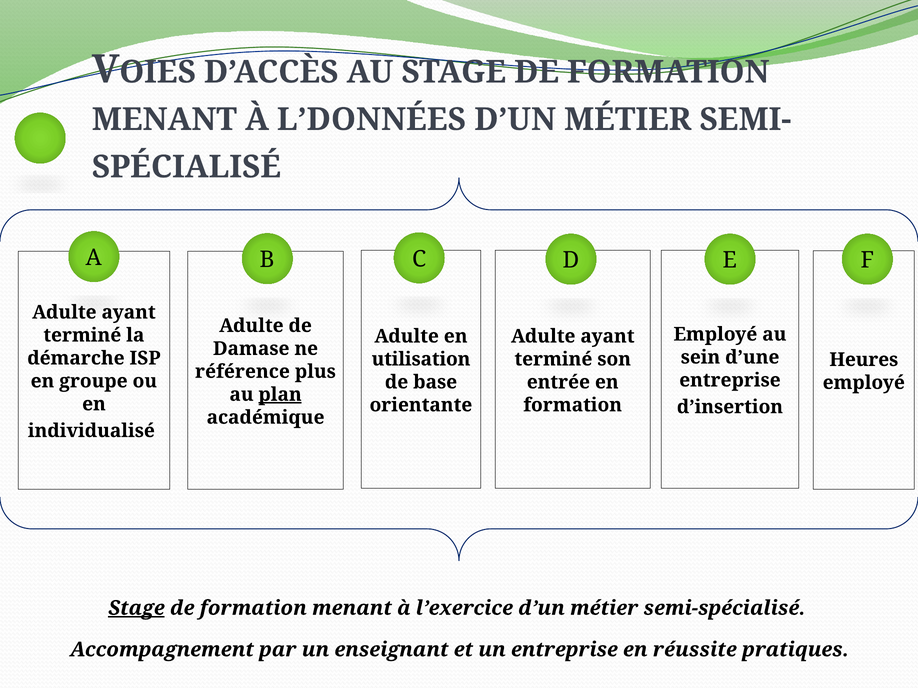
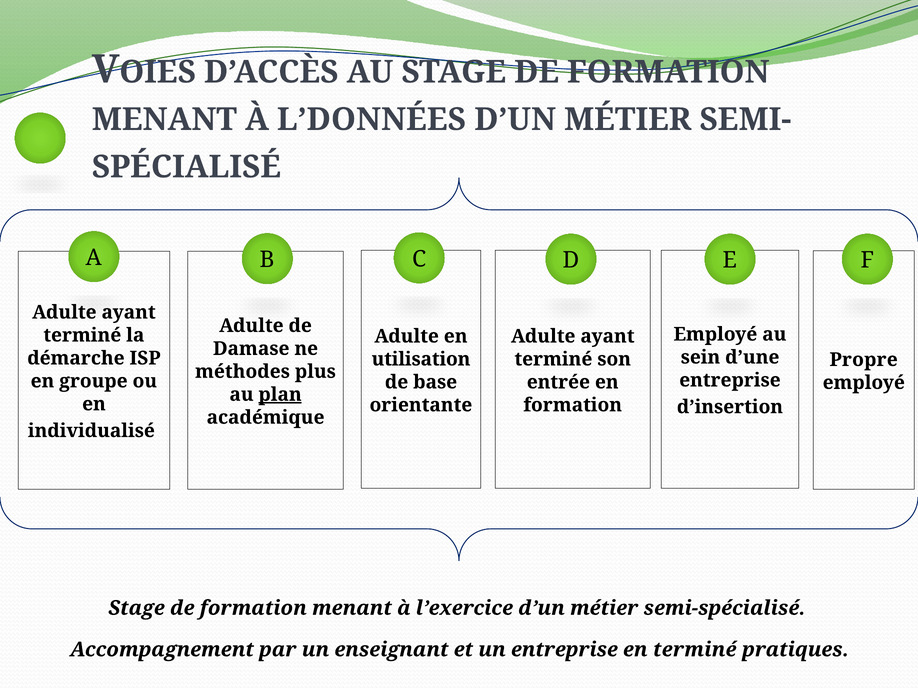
Heures: Heures -> Propre
référence: référence -> méthodes
Stage at (137, 608) underline: present -> none
en réussite: réussite -> terminé
